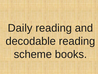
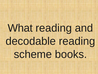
Daily: Daily -> What
